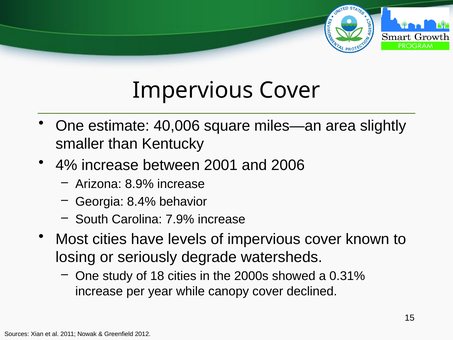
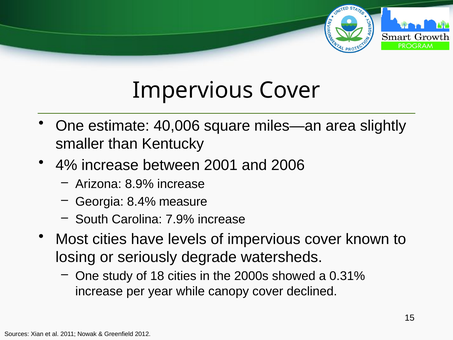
behavior: behavior -> measure
